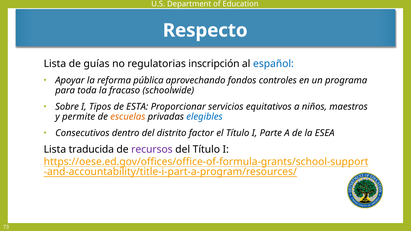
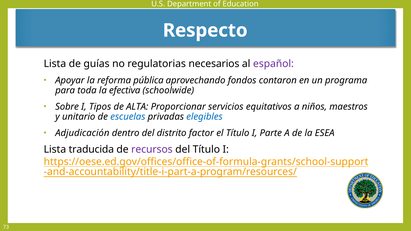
inscripción: inscripción -> necesarios
español colour: blue -> purple
controles: controles -> contaron
fracaso: fracaso -> efectiva
ESTA: ESTA -> ALTA
permite: permite -> unitario
escuelas colour: orange -> blue
Consecutivos: Consecutivos -> Adjudicación
